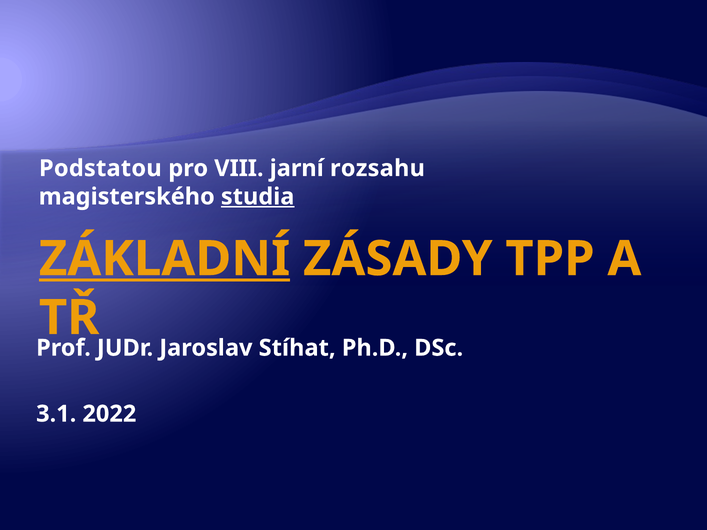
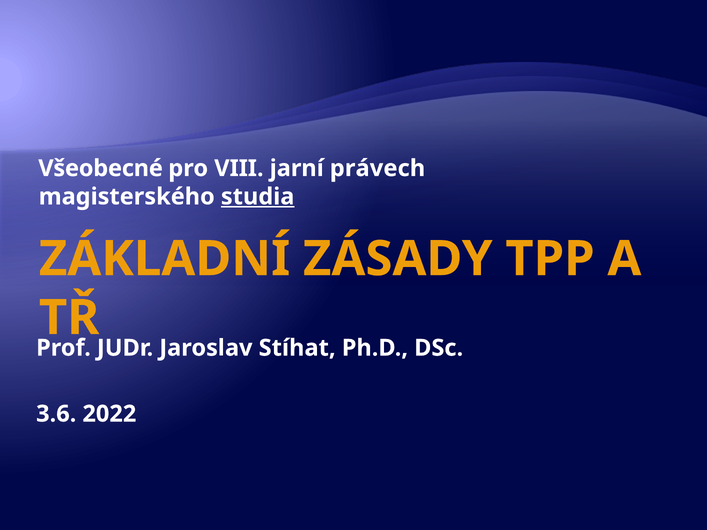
Podstatou: Podstatou -> Všeobecné
rozsahu: rozsahu -> právech
ZÁKLADNÍ underline: present -> none
3.1: 3.1 -> 3.6
